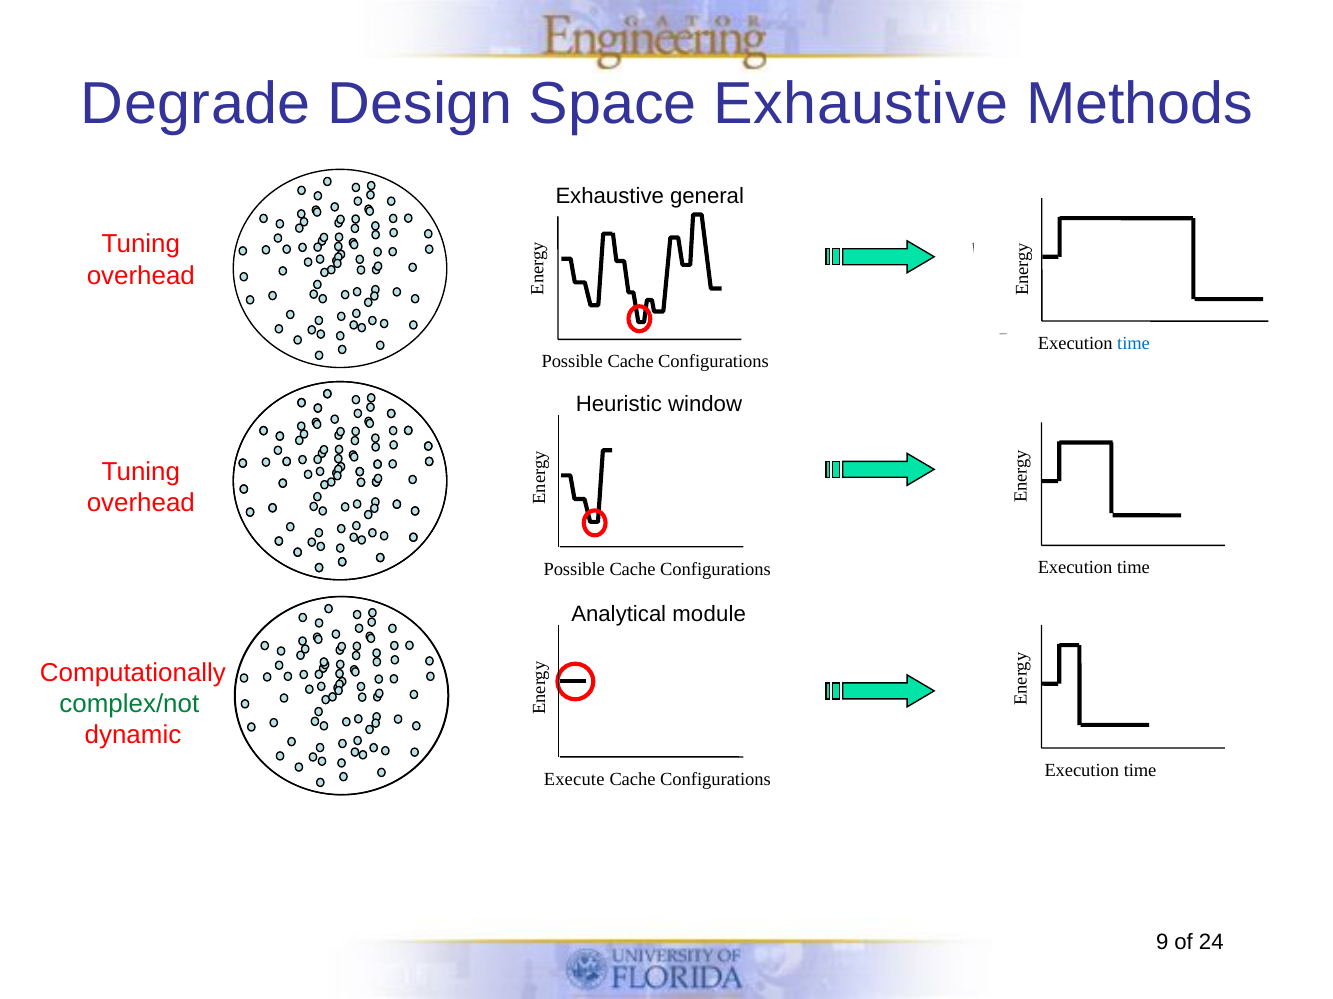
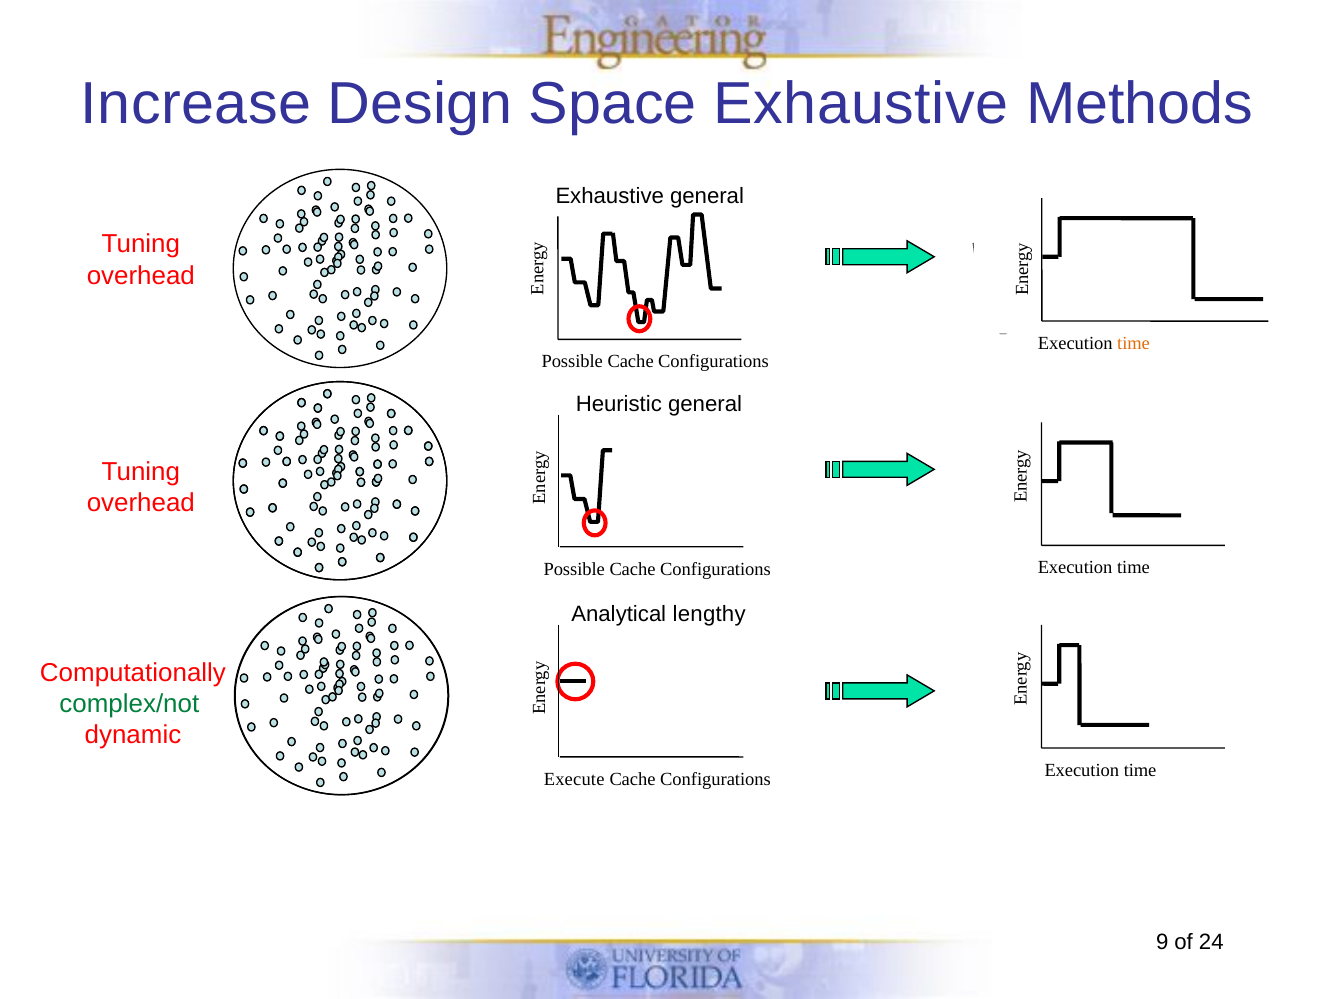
Degrade: Degrade -> Increase
time at (1134, 344) colour: blue -> orange
Heuristic window: window -> general
module: module -> lengthy
